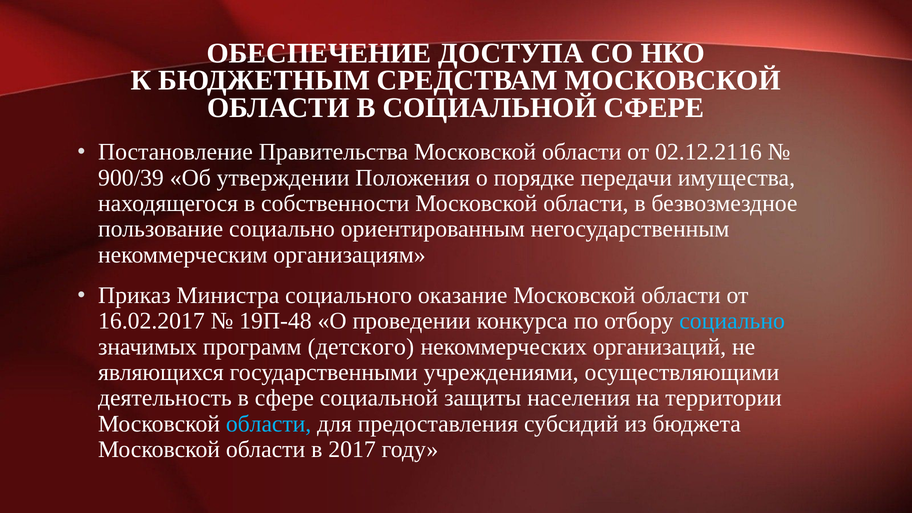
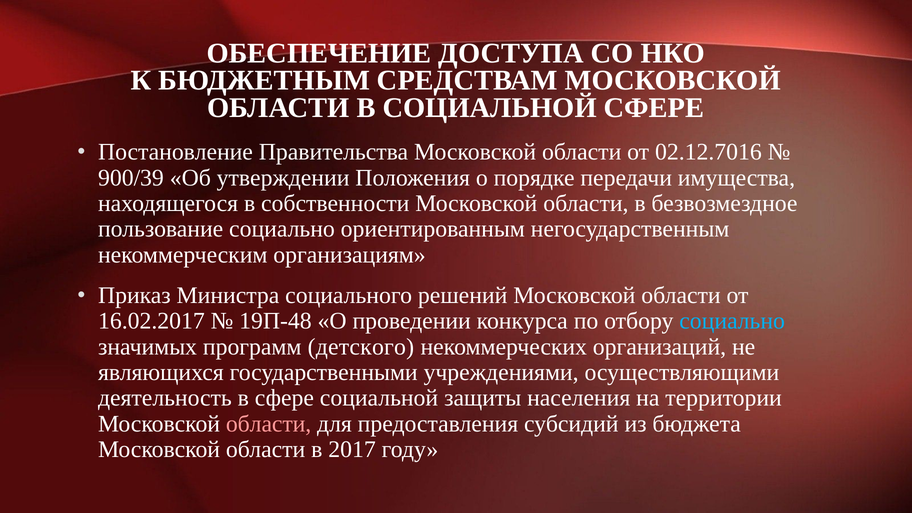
02.12.2116: 02.12.2116 -> 02.12.7016
оказание: оказание -> решений
области at (269, 424) colour: light blue -> pink
